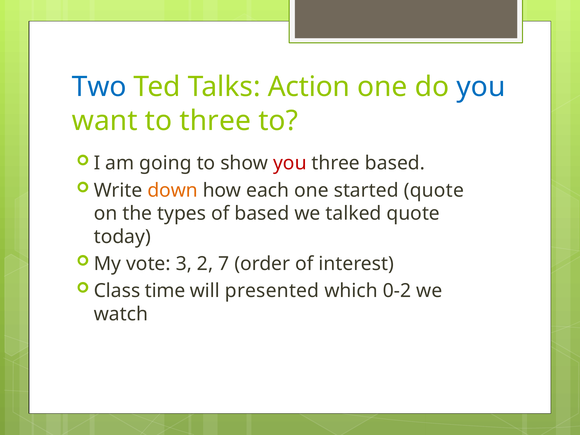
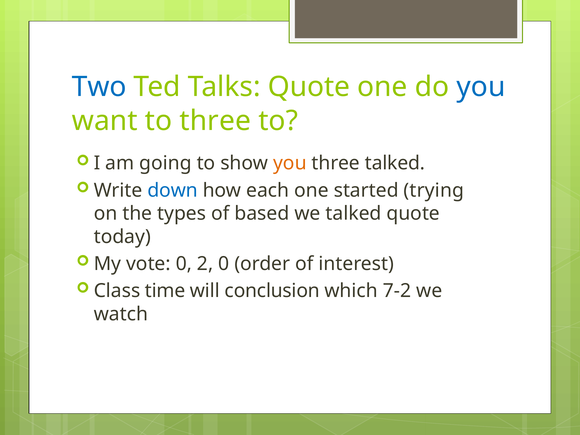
Talks Action: Action -> Quote
you at (290, 163) colour: red -> orange
three based: based -> talked
down colour: orange -> blue
started quote: quote -> trying
vote 3: 3 -> 0
2 7: 7 -> 0
presented: presented -> conclusion
0-2: 0-2 -> 7-2
